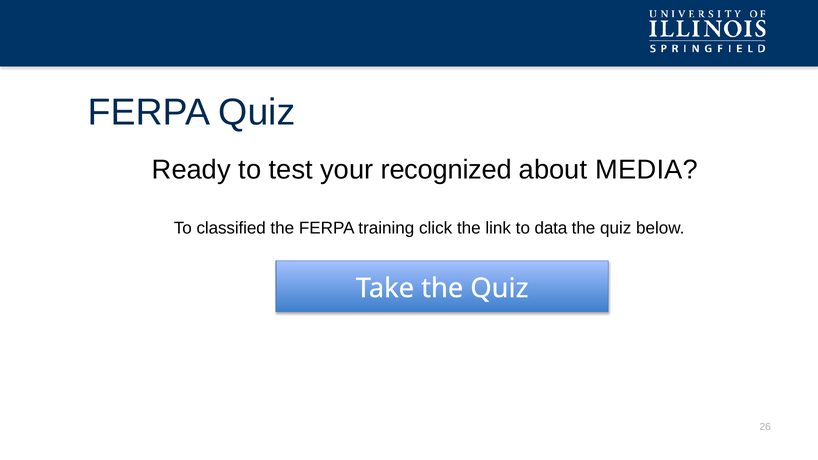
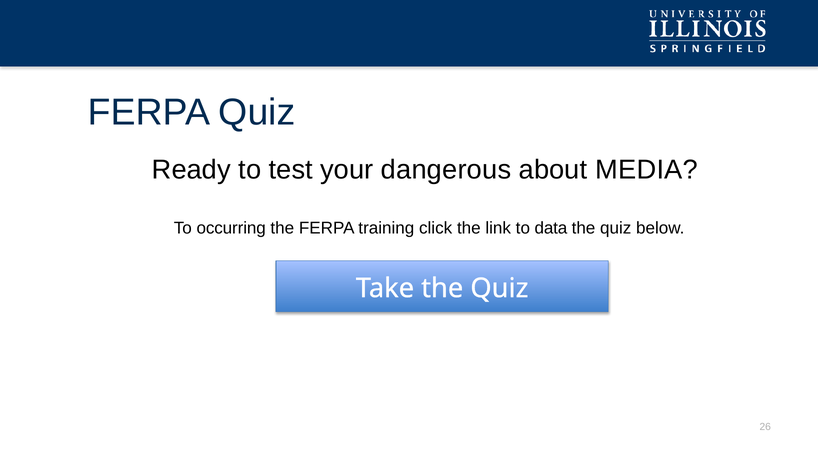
recognized: recognized -> dangerous
classified: classified -> occurring
